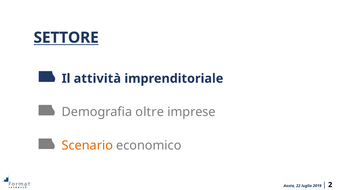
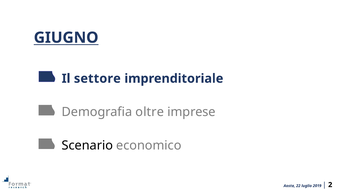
SETTORE: SETTORE -> GIUGNO
attività: attività -> settore
Scenario colour: orange -> black
